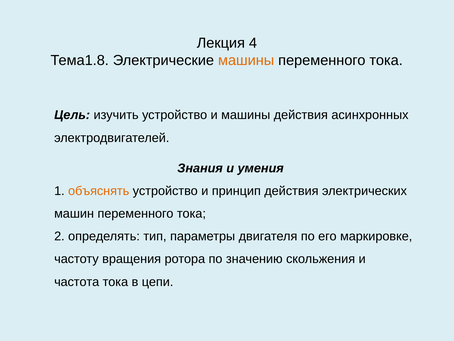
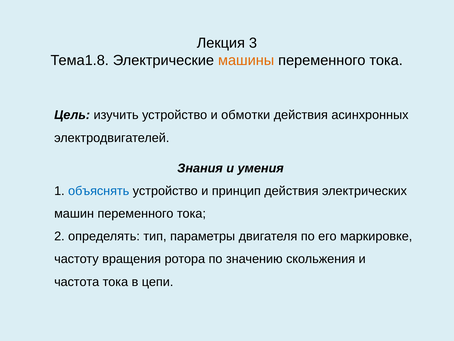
4: 4 -> 3
и машины: машины -> обмотки
объяснять colour: orange -> blue
